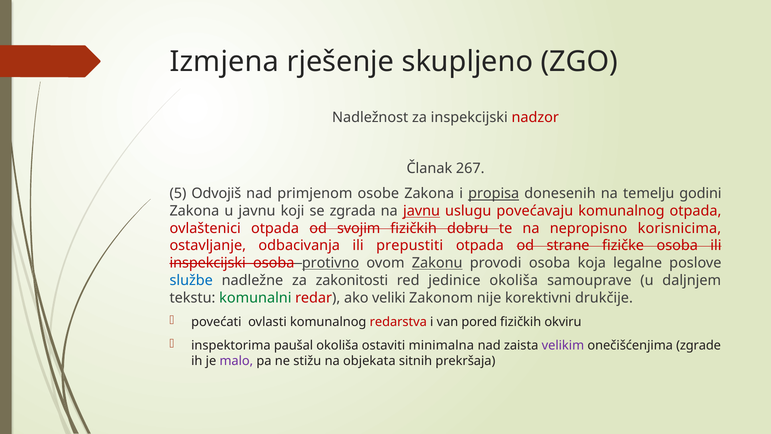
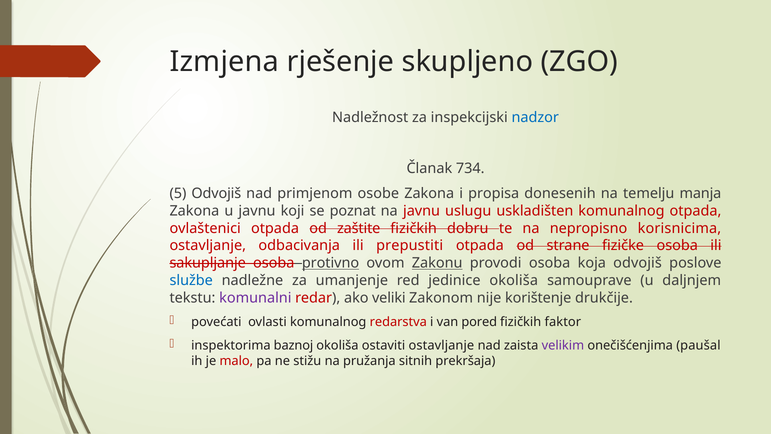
nadzor colour: red -> blue
267: 267 -> 734
propisa underline: present -> none
godini: godini -> manja
zgrada: zgrada -> poznat
javnu at (422, 211) underline: present -> none
povećavaju: povećavaju -> uskladišten
svojim: svojim -> zaštite
inspekcijski at (208, 263): inspekcijski -> sakupljanje
koja legalne: legalne -> odvojiš
zakonitosti: zakonitosti -> umanjenje
komunalni colour: green -> purple
korektivni: korektivni -> korištenje
okviru: okviru -> faktor
paušal: paušal -> baznoj
ostaviti minimalna: minimalna -> ostavljanje
zgrade: zgrade -> paušal
malo colour: purple -> red
objekata: objekata -> pružanja
